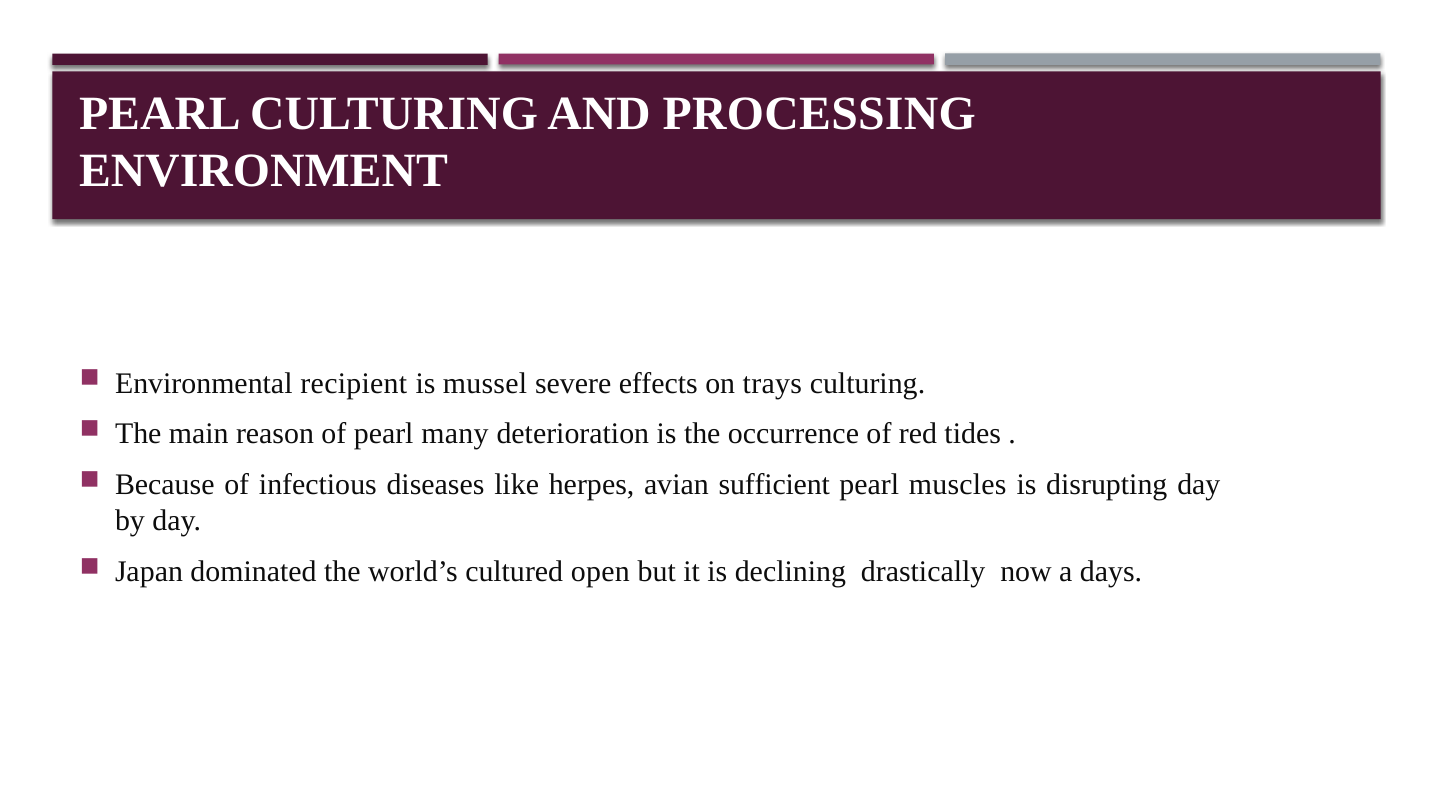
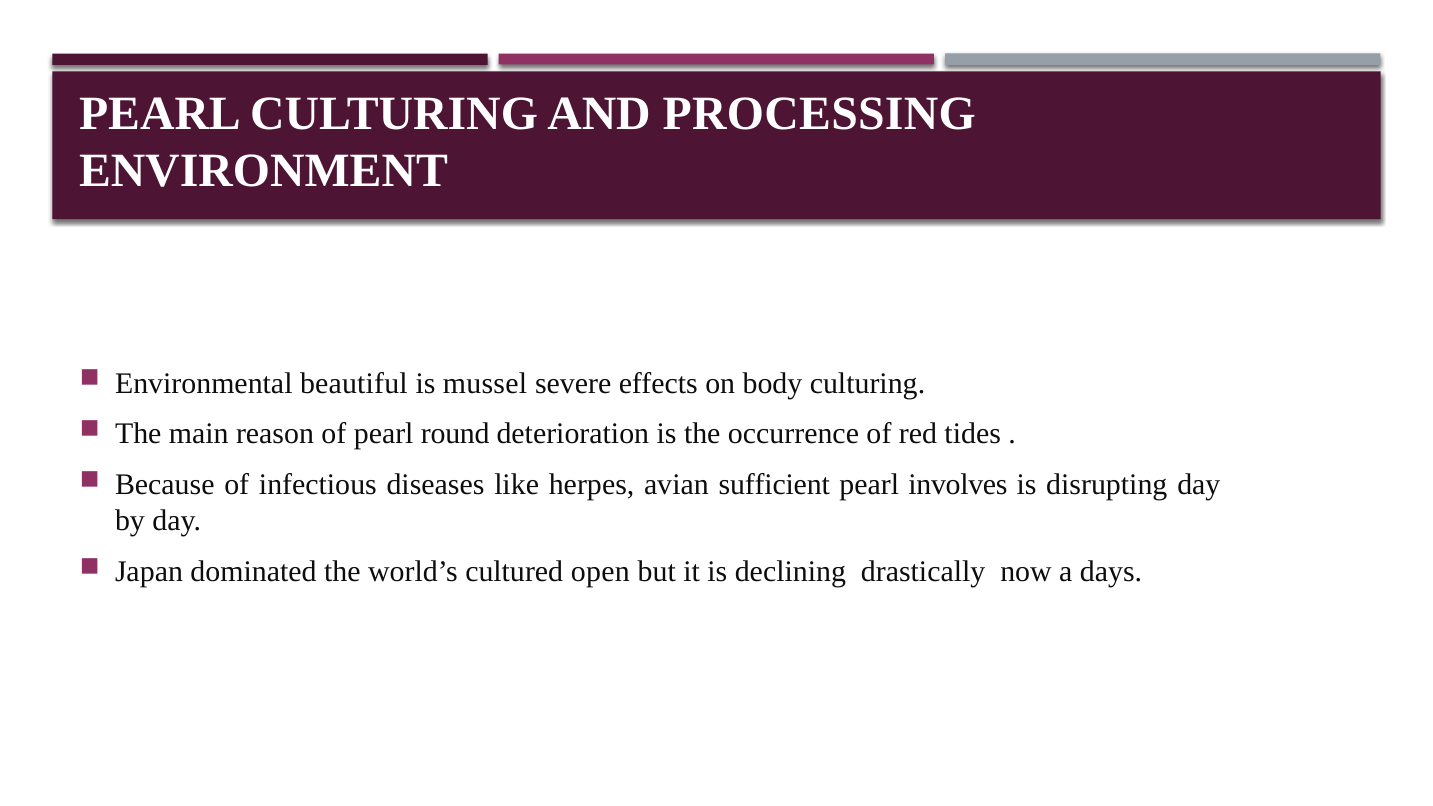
recipient: recipient -> beautiful
trays: trays -> body
many: many -> round
muscles: muscles -> involves
